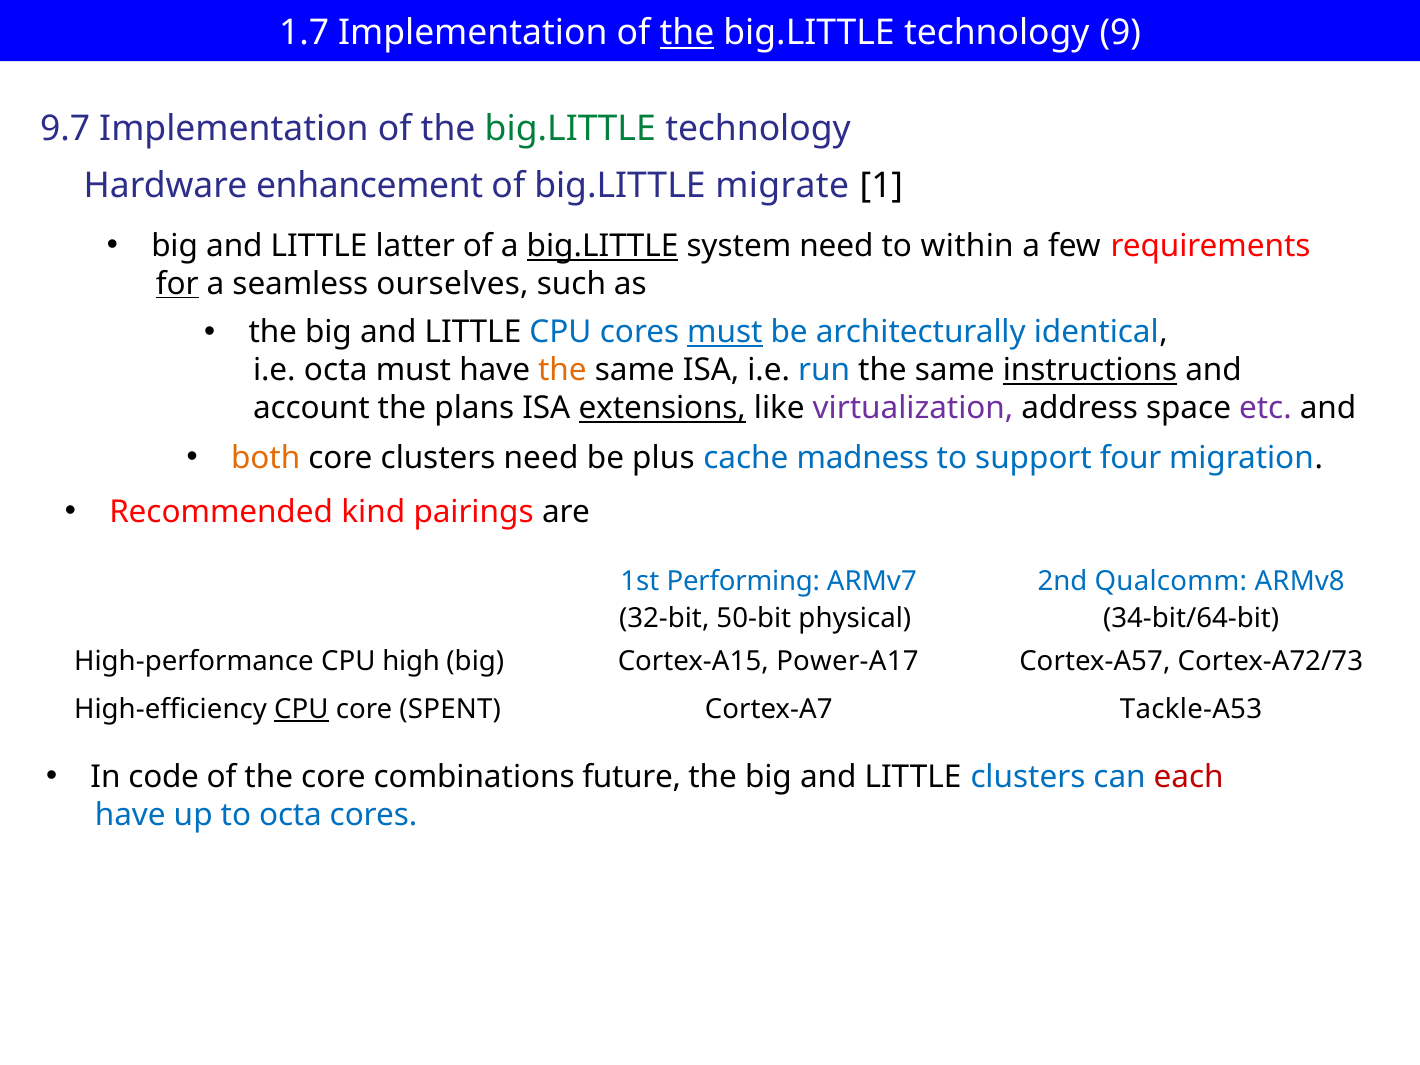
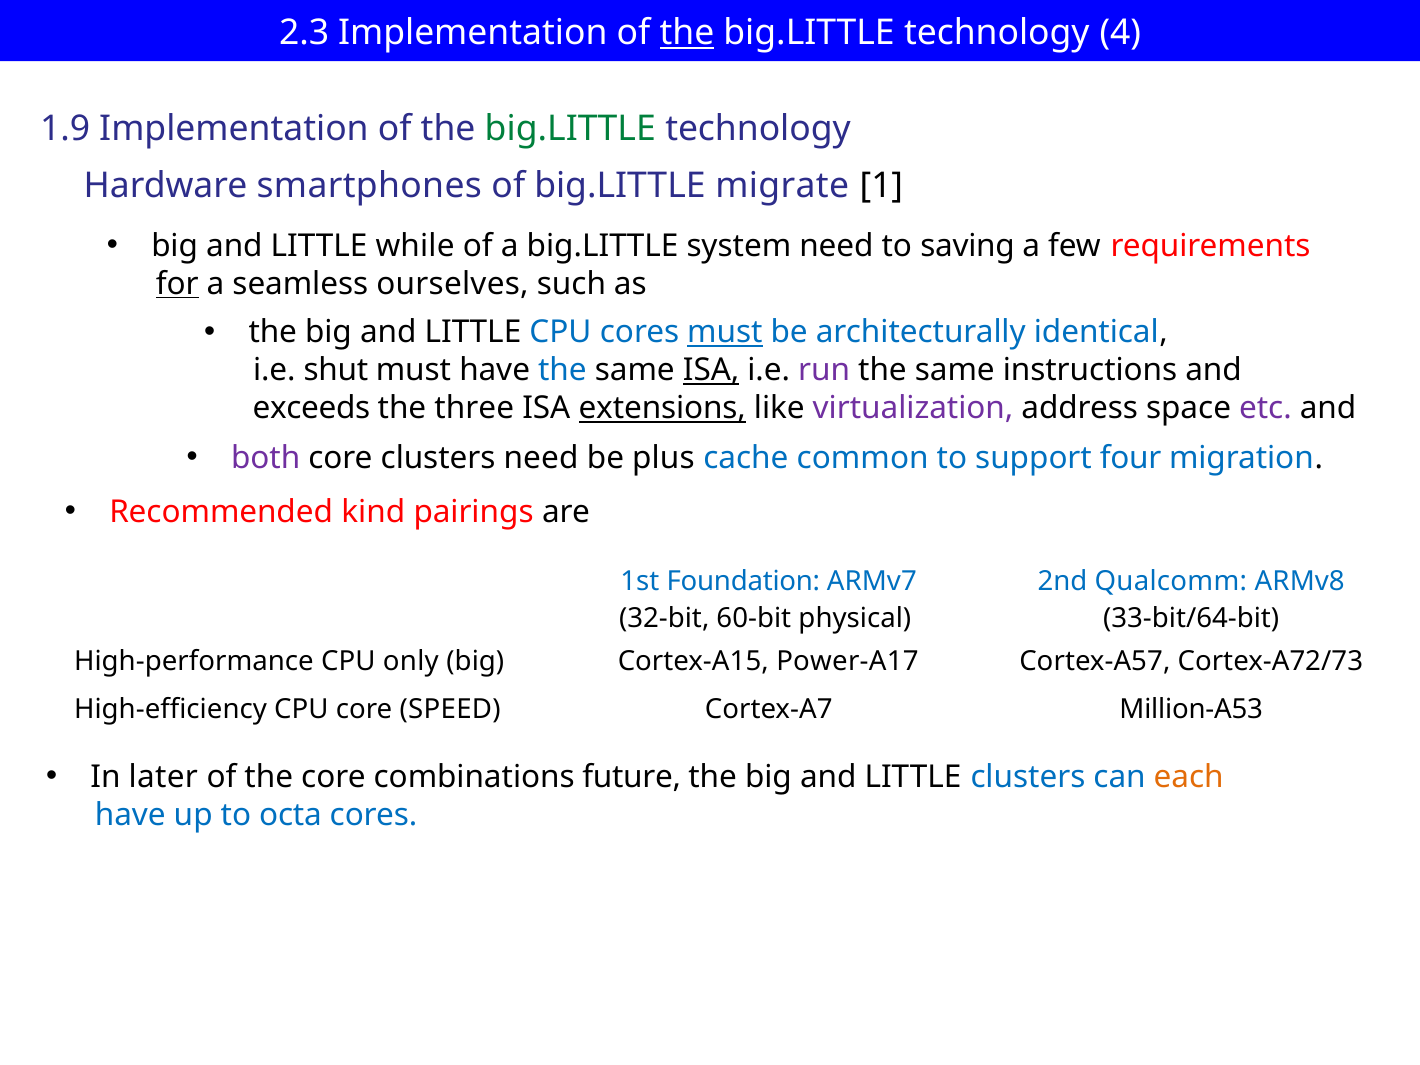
1.7: 1.7 -> 2.3
9: 9 -> 4
9.7: 9.7 -> 1.9
enhancement: enhancement -> smartphones
latter: latter -> while
big.LITTLE at (603, 246) underline: present -> none
within: within -> saving
i.e octa: octa -> shut
the at (562, 370) colour: orange -> blue
ISA at (711, 370) underline: none -> present
run colour: blue -> purple
instructions underline: present -> none
account: account -> exceeds
plans: plans -> three
both colour: orange -> purple
madness: madness -> common
Performing: Performing -> Foundation
50-bit: 50-bit -> 60-bit
34-bit/64-bit: 34-bit/64-bit -> 33-bit/64-bit
high: high -> only
CPU at (301, 709) underline: present -> none
SPENT: SPENT -> SPEED
Tackle-A53: Tackle-A53 -> Million-A53
code: code -> later
each colour: red -> orange
